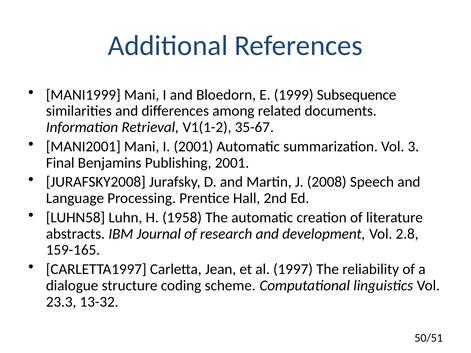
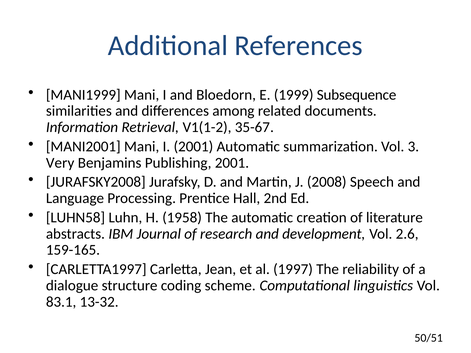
Final: Final -> Very
2.8: 2.8 -> 2.6
23.3: 23.3 -> 83.1
